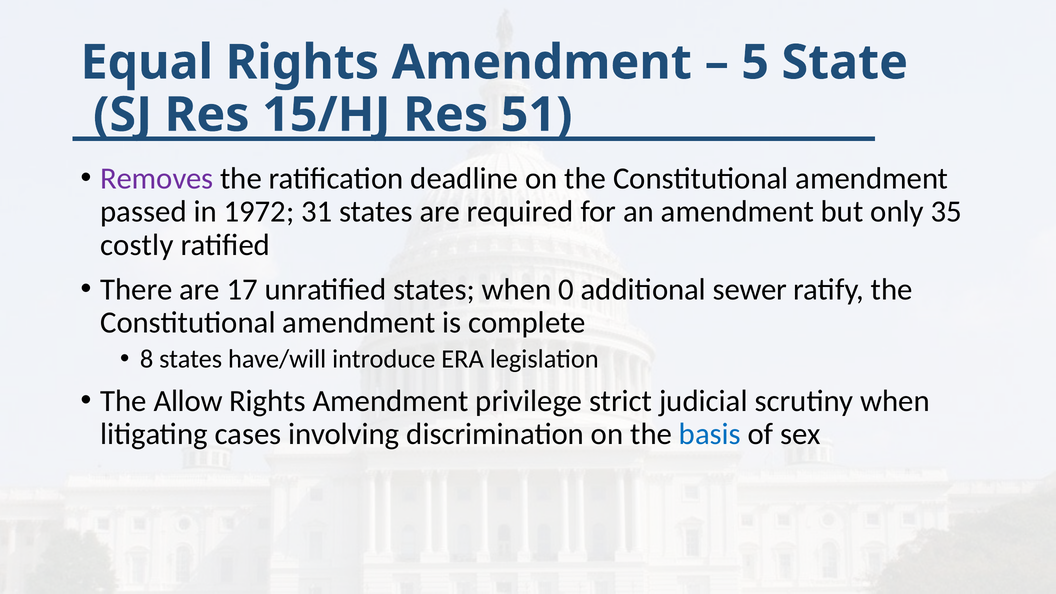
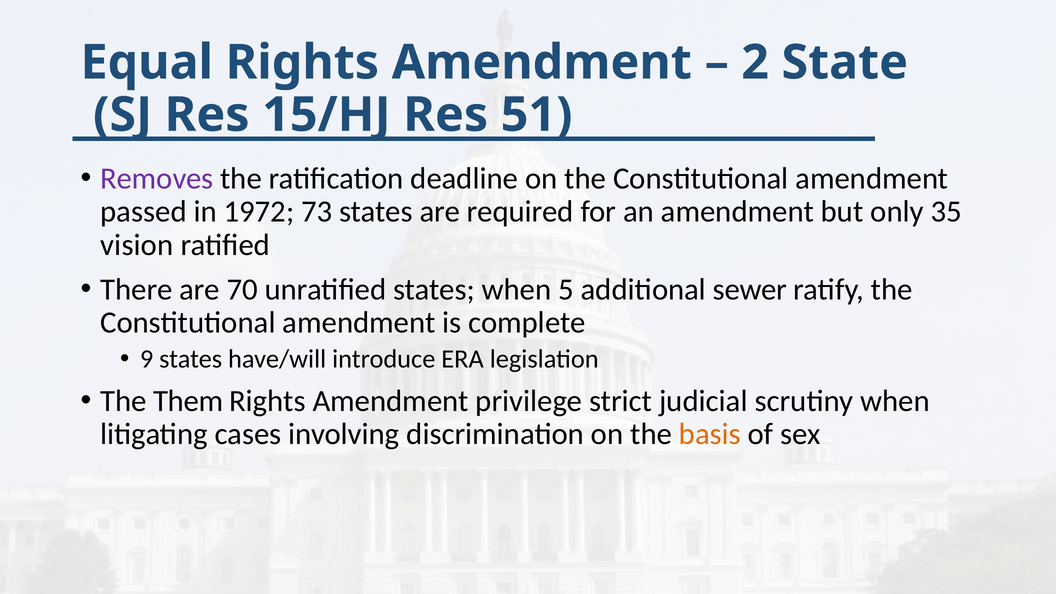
5: 5 -> 2
31: 31 -> 73
costly: costly -> vision
17: 17 -> 70
0: 0 -> 5
8: 8 -> 9
Allow: Allow -> Them
basis colour: blue -> orange
